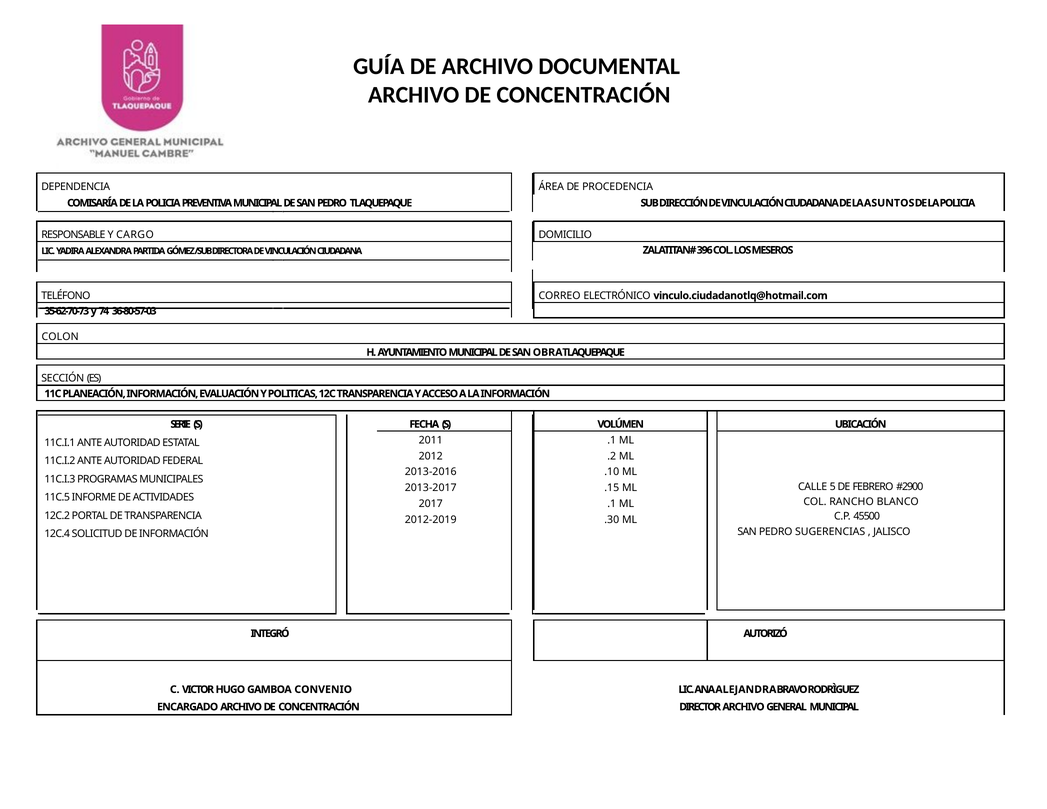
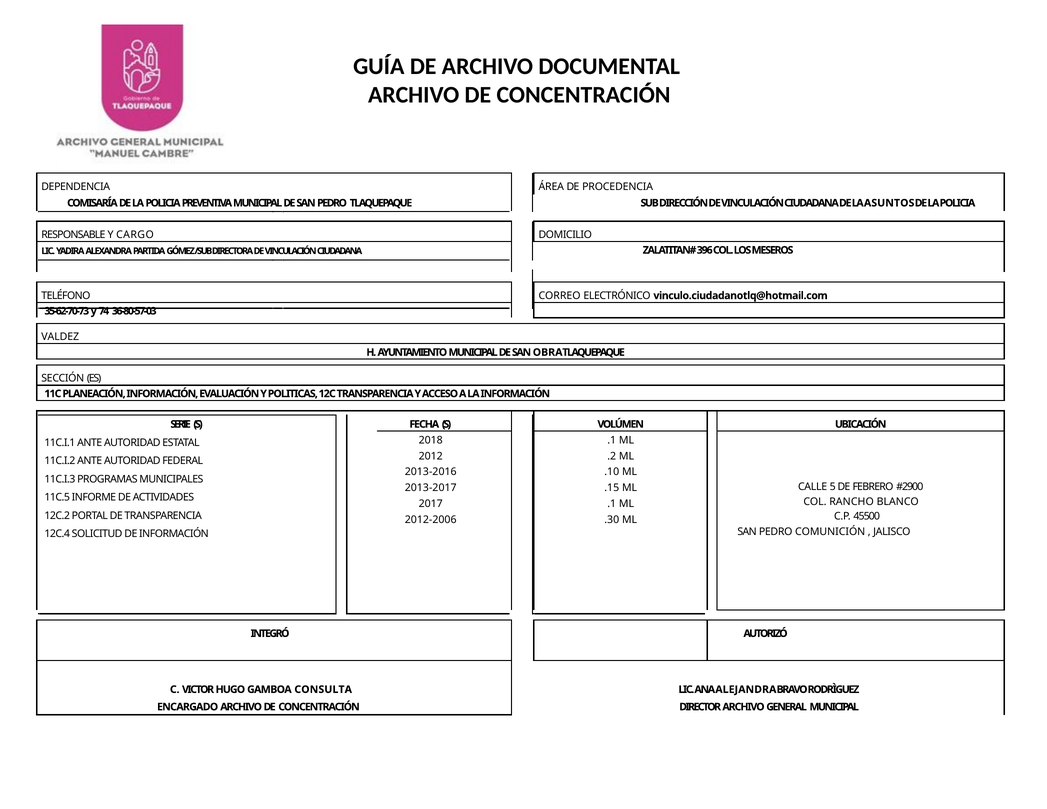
COLON: COLON -> VALDEZ
2011: 2011 -> 2018
2012-2019: 2012-2019 -> 2012-2006
SUGERENCIAS: SUGERENCIAS -> COMUNICIÓN
CONVENIO: CONVENIO -> CONSULTA
